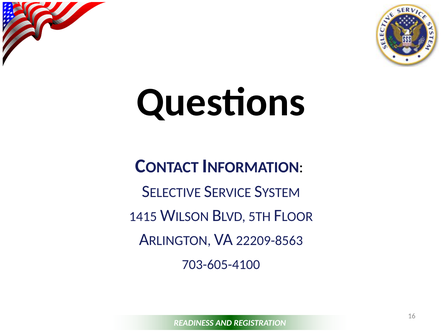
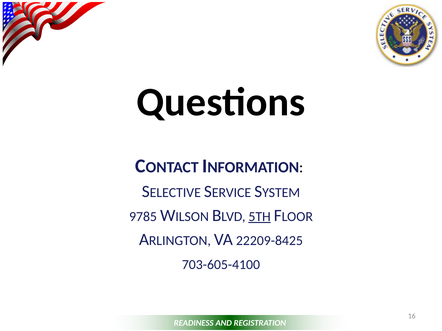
1415: 1415 -> 9785
5TH underline: none -> present
22209-8563: 22209-8563 -> 22209-8425
